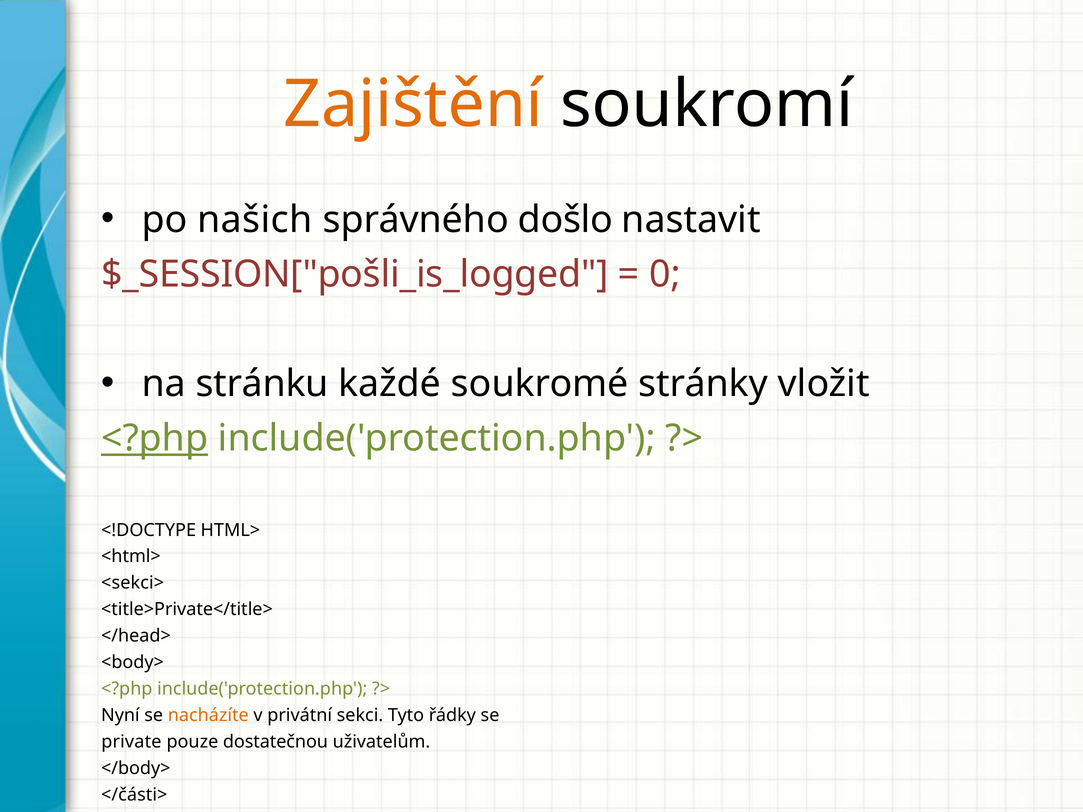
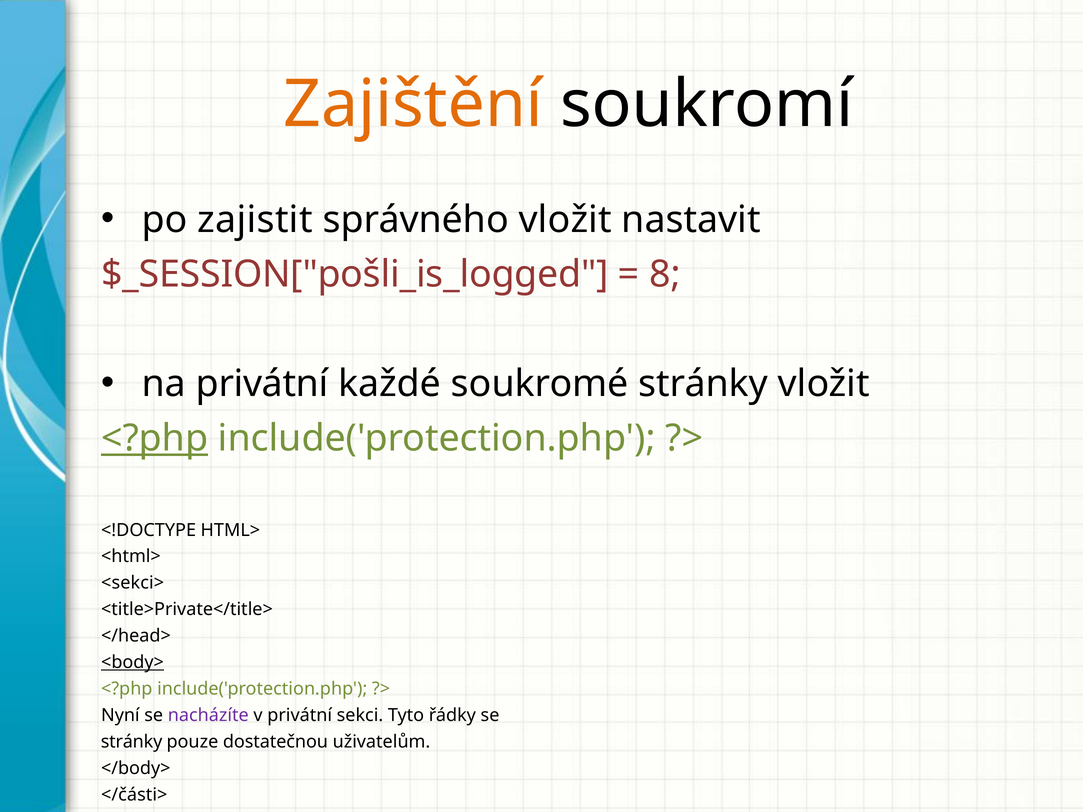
našich: našich -> zajistit
správného došlo: došlo -> vložit
0: 0 -> 8
na stránku: stránku -> privátní
<body> underline: none -> present
nacházíte colour: orange -> purple
private at (131, 742): private -> stránky
